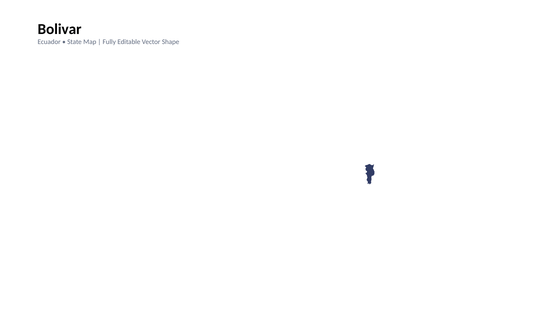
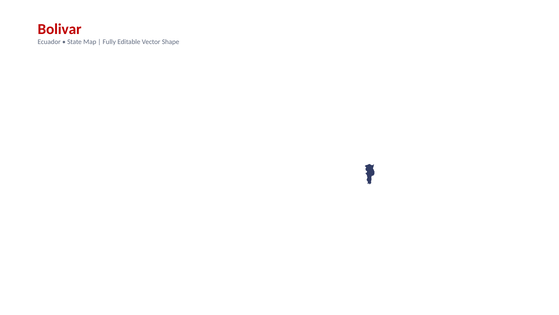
Bolivar colour: black -> red
